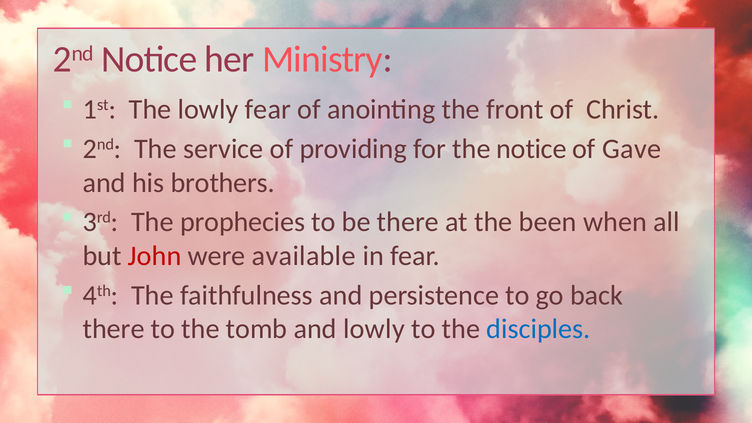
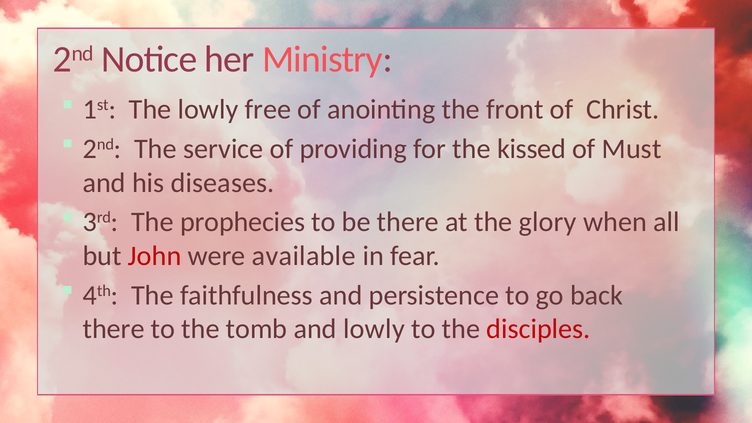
lowly fear: fear -> free
the notice: notice -> kissed
Gave: Gave -> Must
brothers: brothers -> diseases
been: been -> glory
disciples colour: blue -> red
